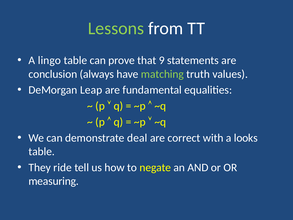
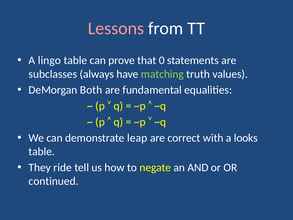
Lessons colour: light green -> pink
9: 9 -> 0
conclusion: conclusion -> subclasses
Leap: Leap -> Both
deal: deal -> leap
measuring: measuring -> continued
